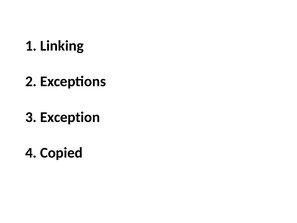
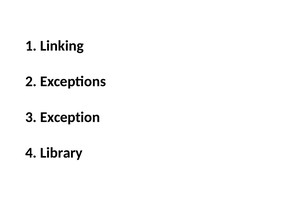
Copied: Copied -> Library
